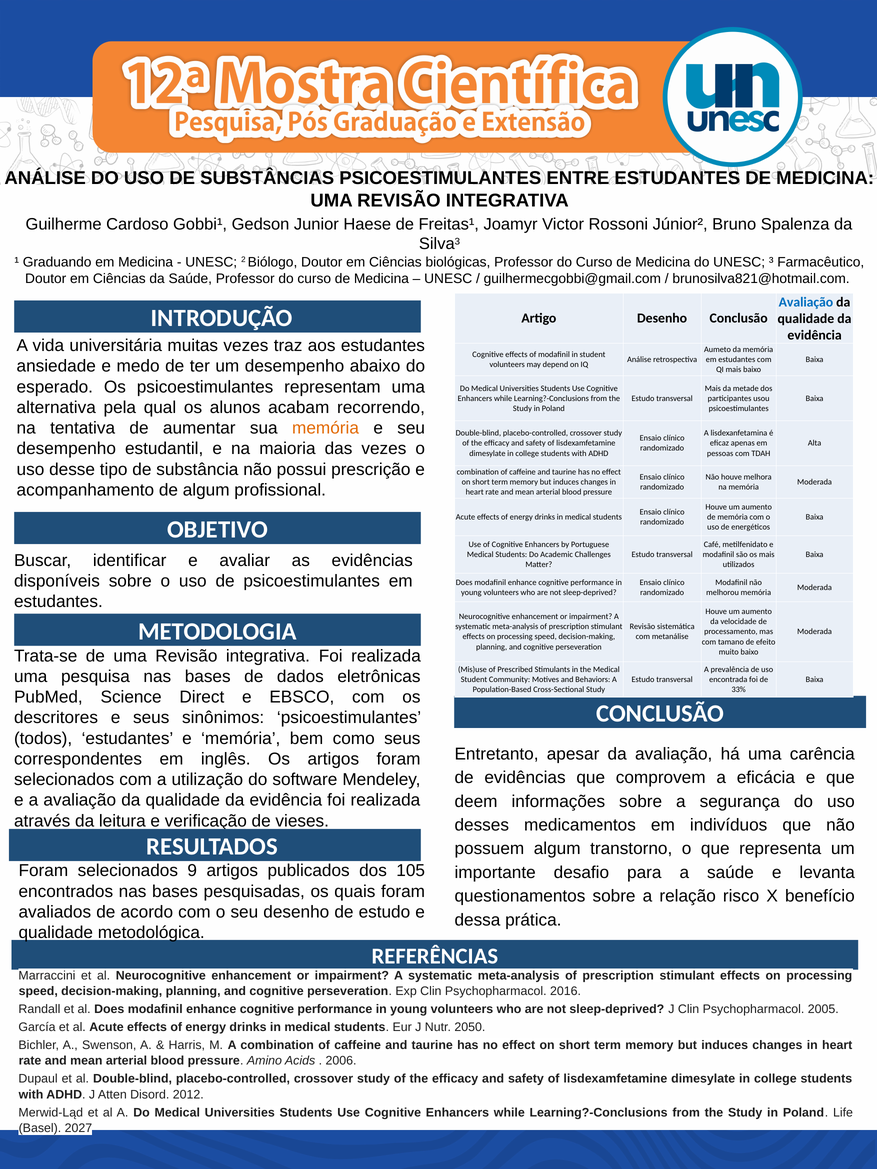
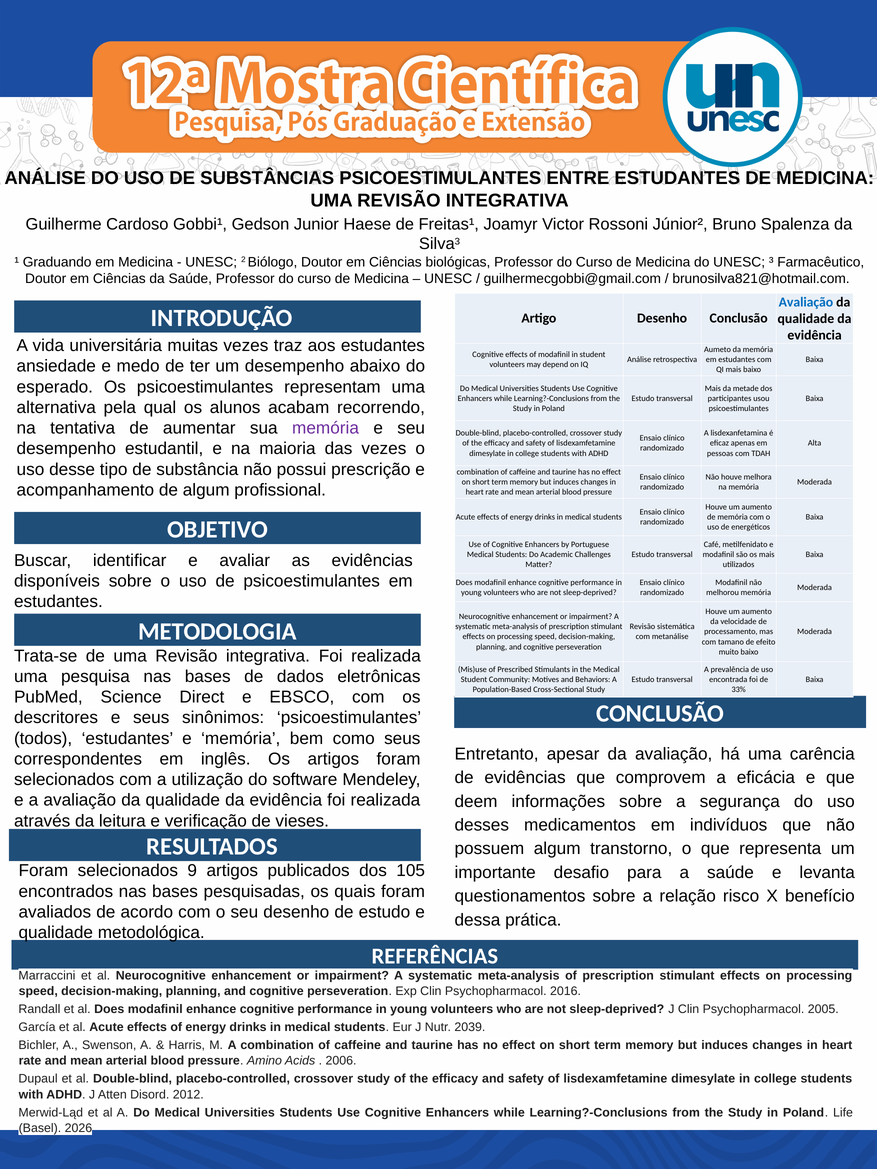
memória at (326, 428) colour: orange -> purple
2050: 2050 -> 2039
2027: 2027 -> 2026
